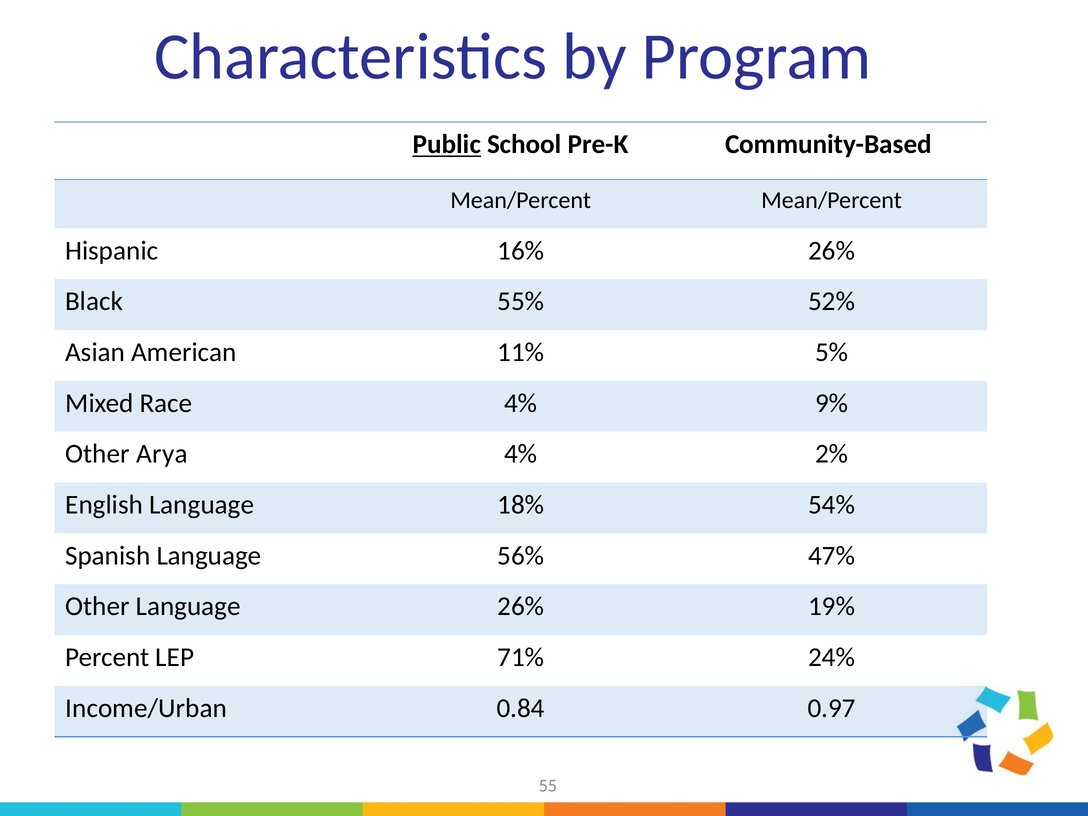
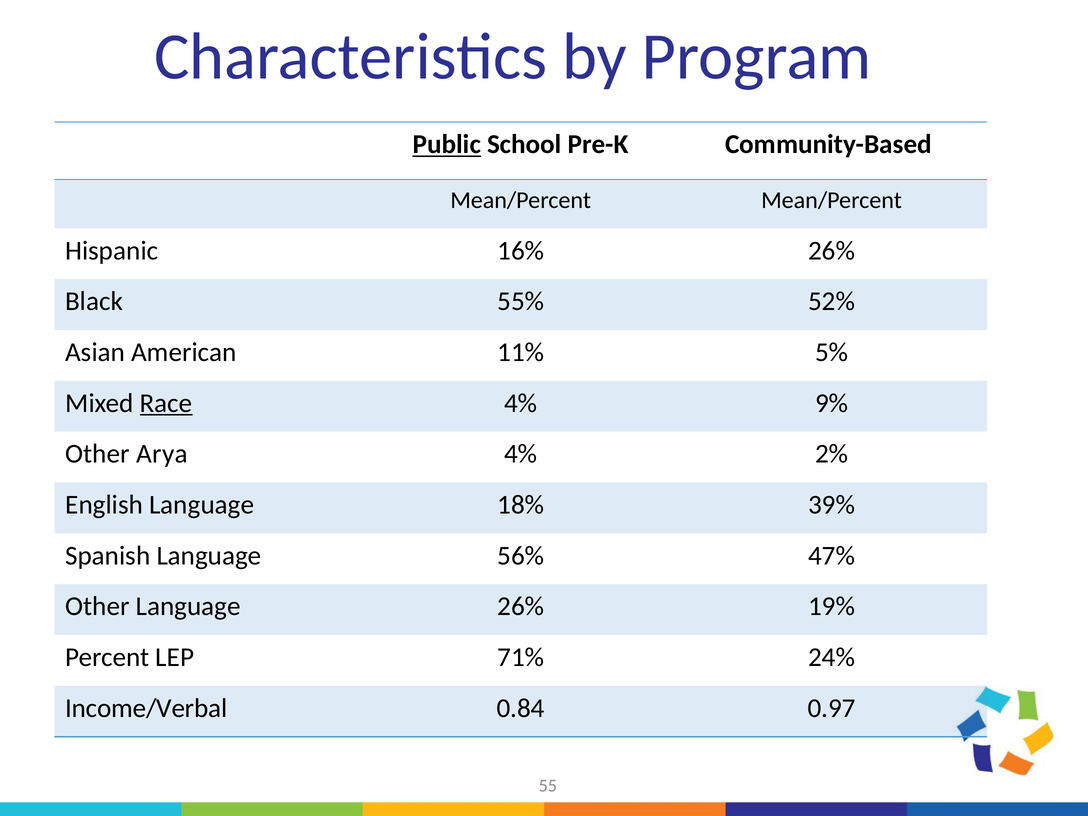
Race underline: none -> present
54%: 54% -> 39%
Income/Urban: Income/Urban -> Income/Verbal
